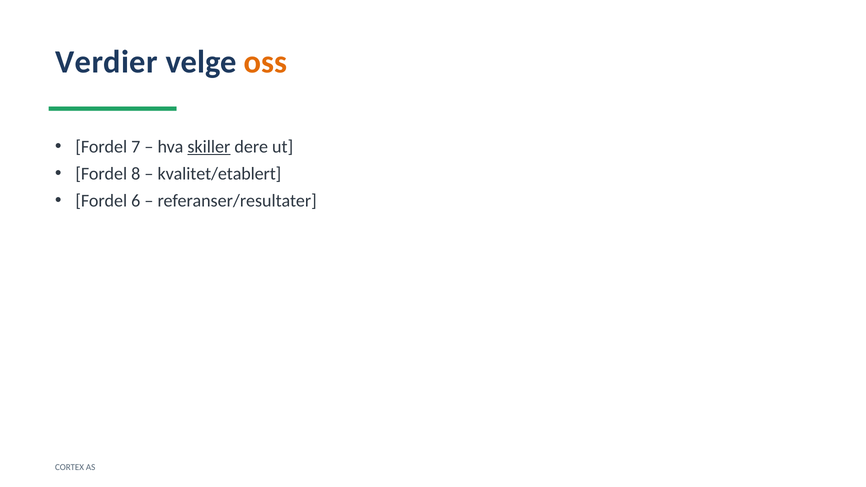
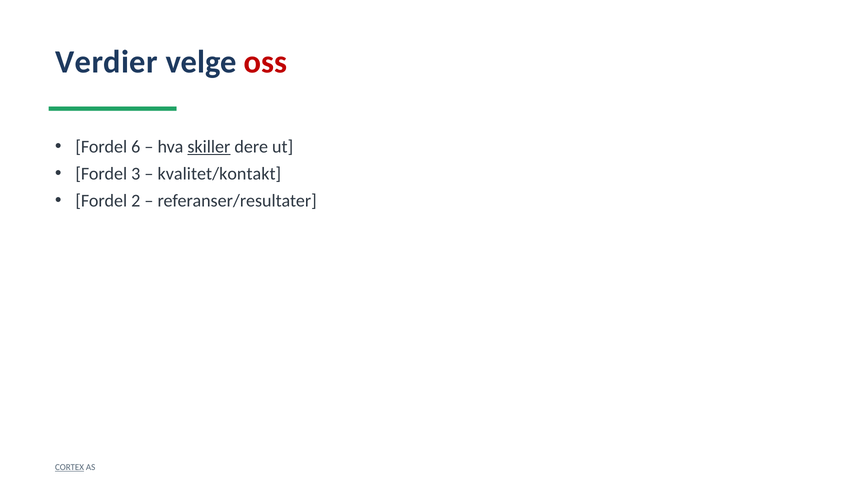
oss colour: orange -> red
7: 7 -> 6
8: 8 -> 3
kvalitet/etablert: kvalitet/etablert -> kvalitet/kontakt
6: 6 -> 2
CORTEX underline: none -> present
